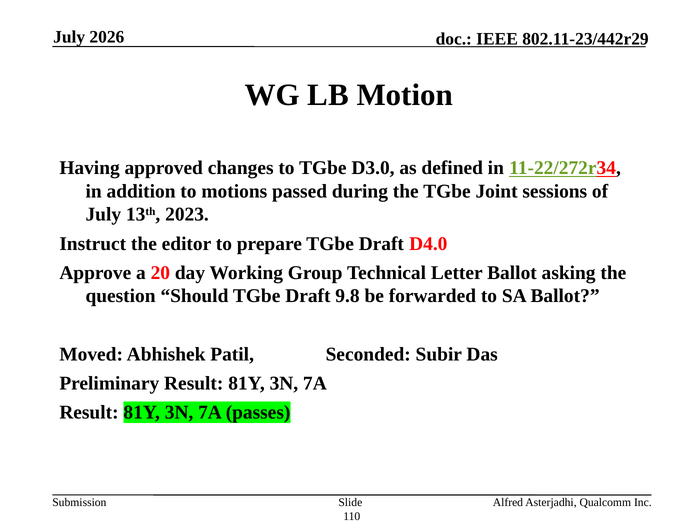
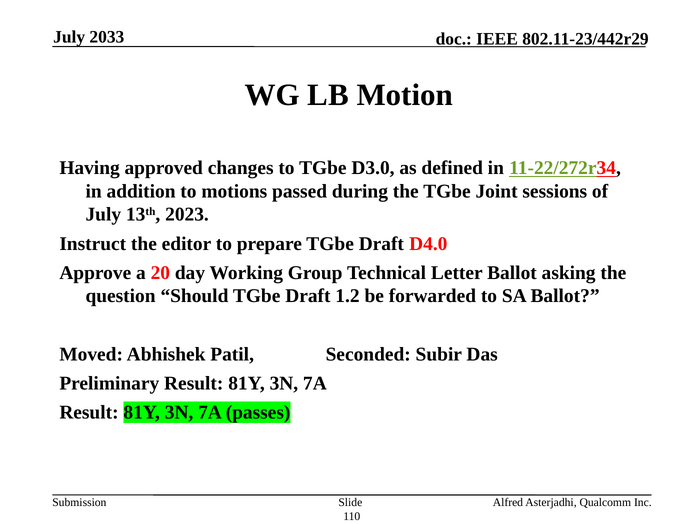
2026: 2026 -> 2033
9.8: 9.8 -> 1.2
